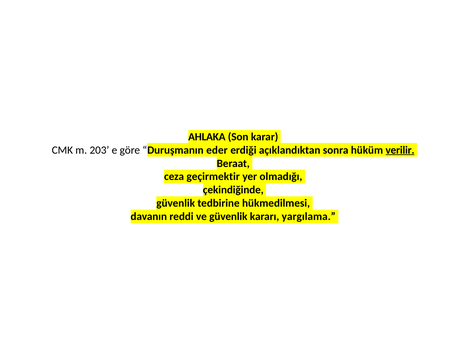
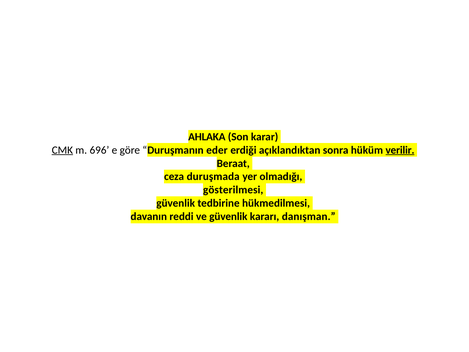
CMK underline: none -> present
203: 203 -> 696
geçirmektir: geçirmektir -> duruşmada
çekindiğinde: çekindiğinde -> gösterilmesi
yargılama: yargılama -> danışman
